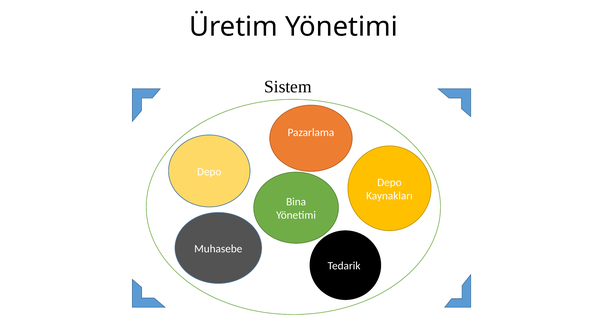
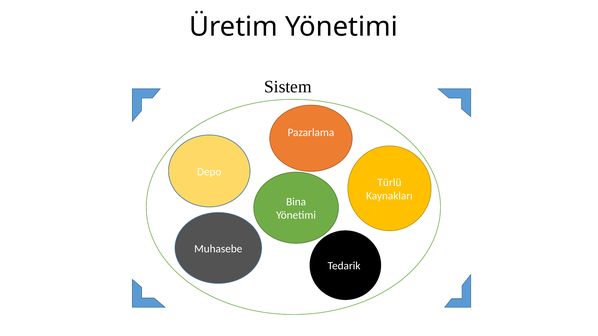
Depo at (389, 183): Depo -> Türlü
